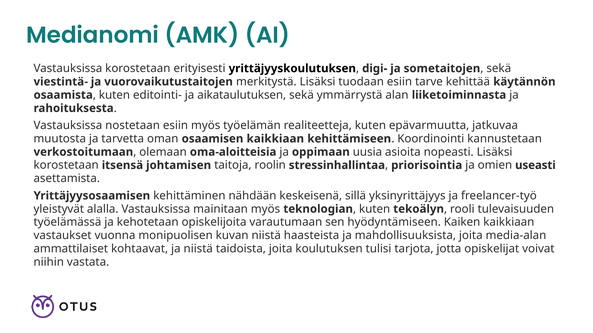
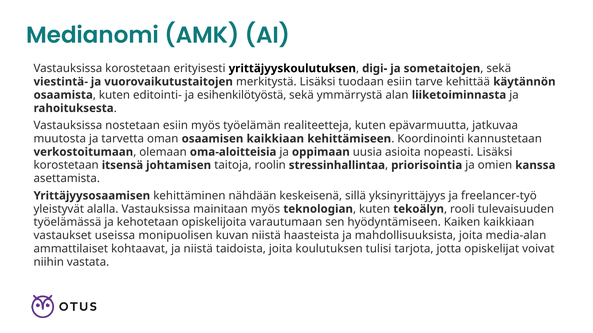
aikataulutuksen: aikataulutuksen -> esihenkilötyöstä
useasti: useasti -> kanssa
vuonna: vuonna -> useissa
